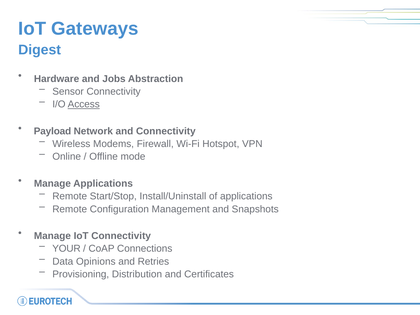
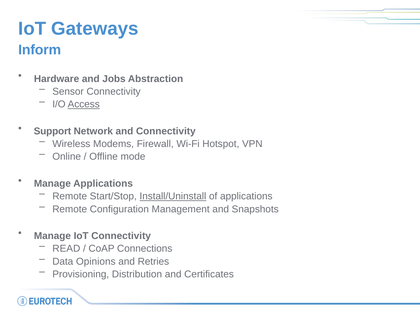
Digest: Digest -> Inform
Payload: Payload -> Support
Install/Uninstall underline: none -> present
YOUR: YOUR -> READ
